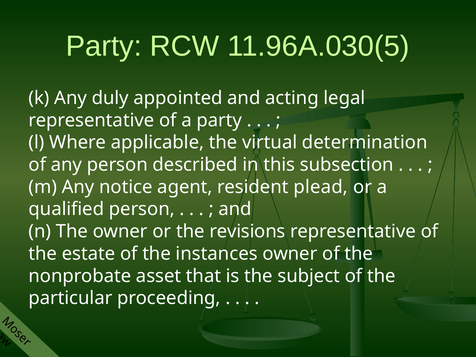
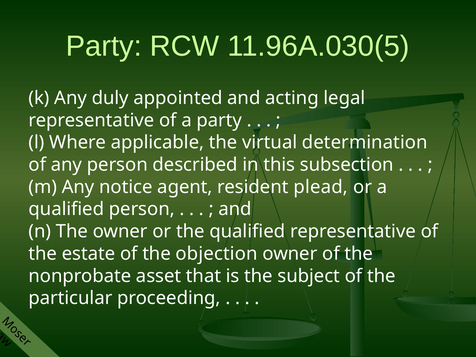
the revisions: revisions -> qualified
instances: instances -> objection
